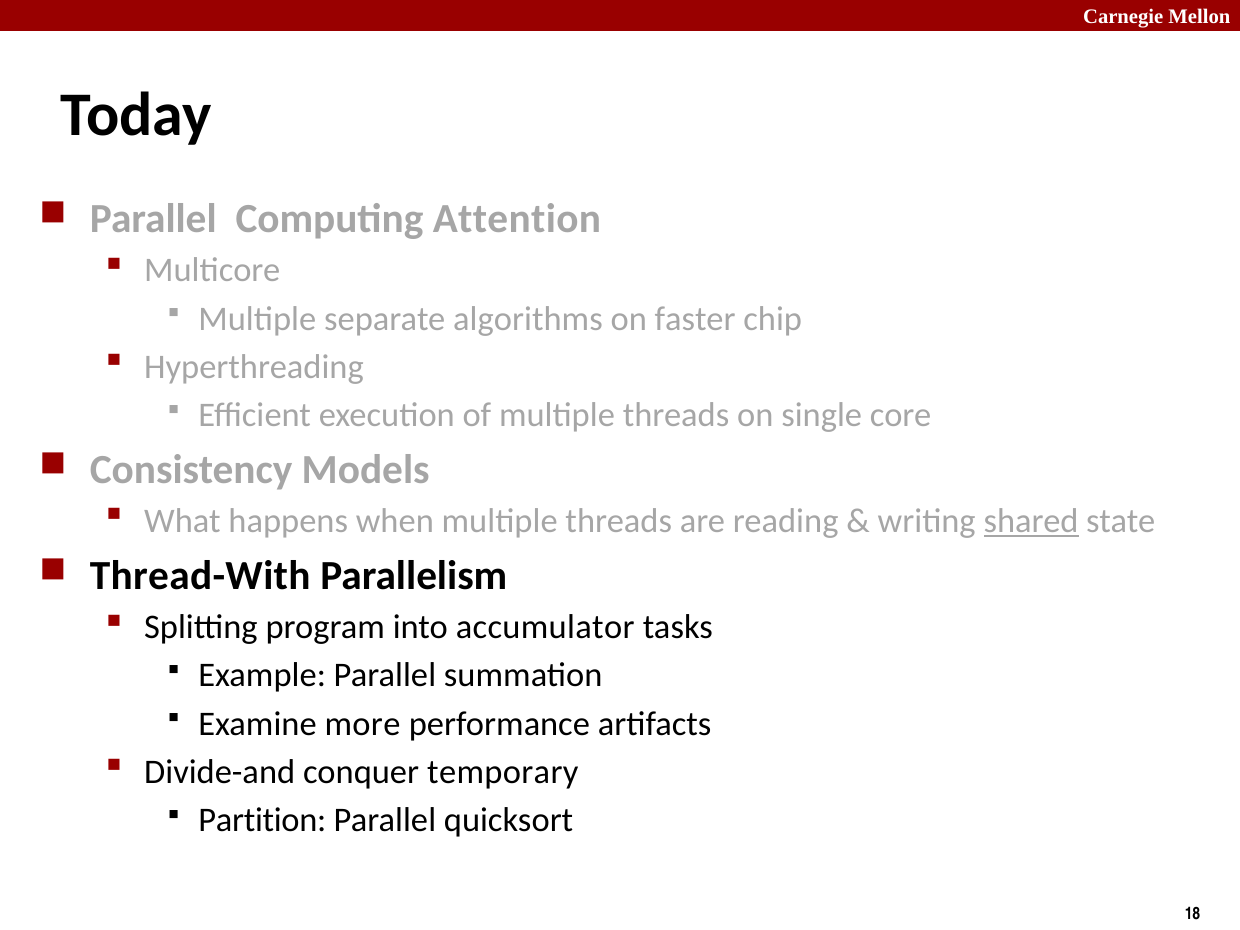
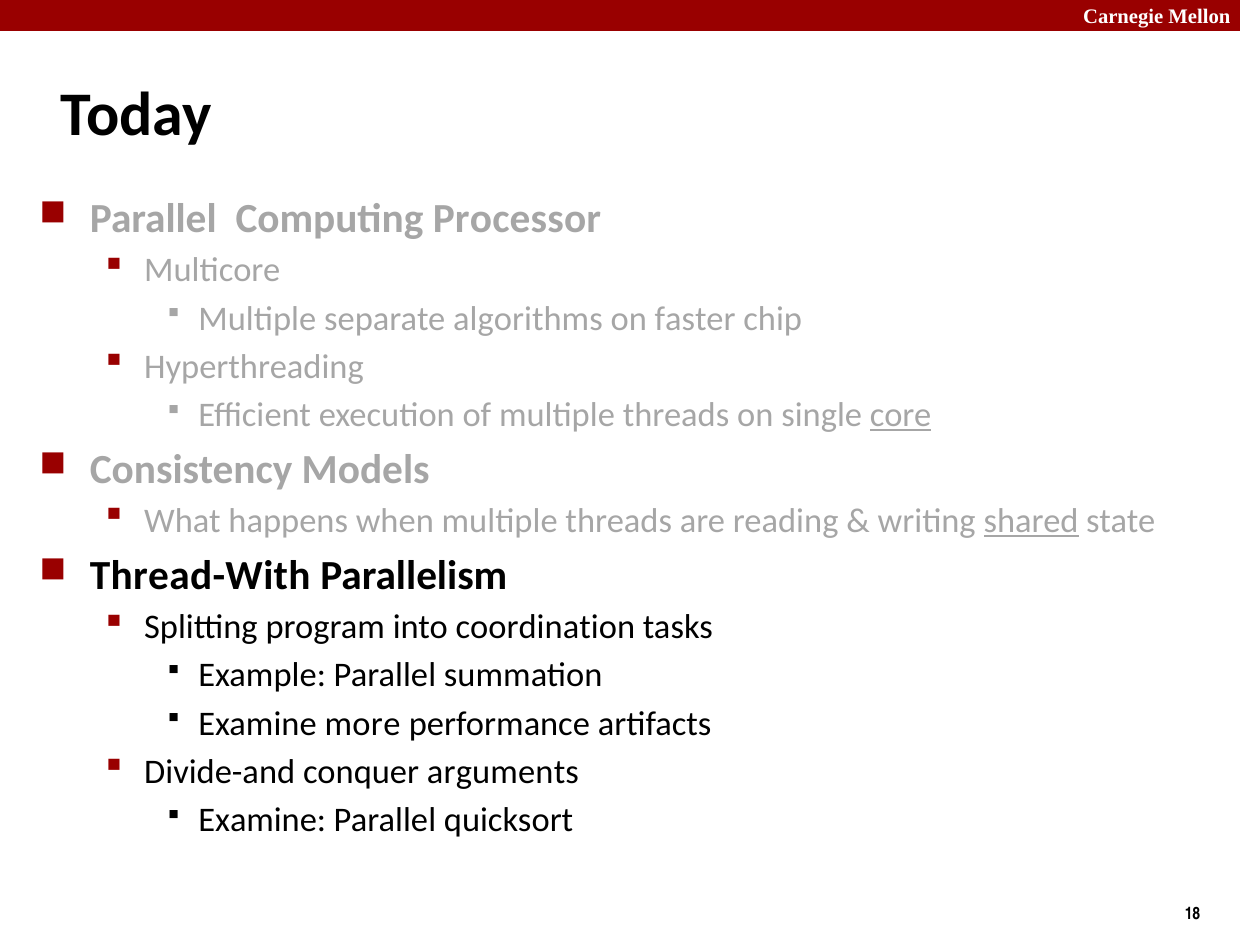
Attention: Attention -> Processor
core underline: none -> present
accumulator: accumulator -> coordination
temporary: temporary -> arguments
Partition at (262, 820): Partition -> Examine
